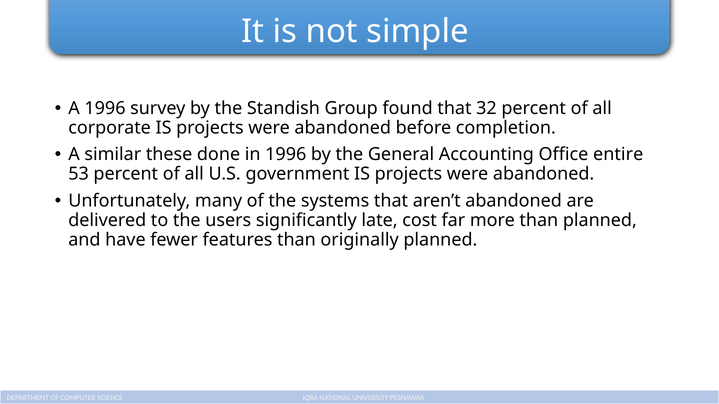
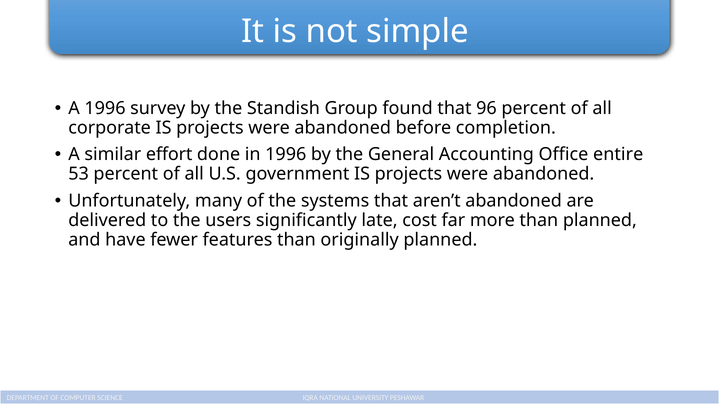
32: 32 -> 96
these: these -> effort
